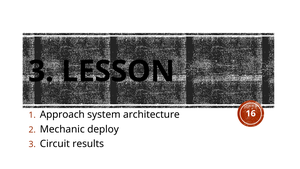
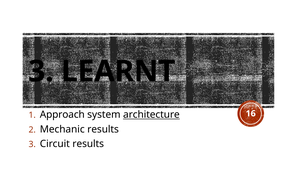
LESSON: LESSON -> LEARNT
architecture underline: none -> present
Mechanic deploy: deploy -> results
